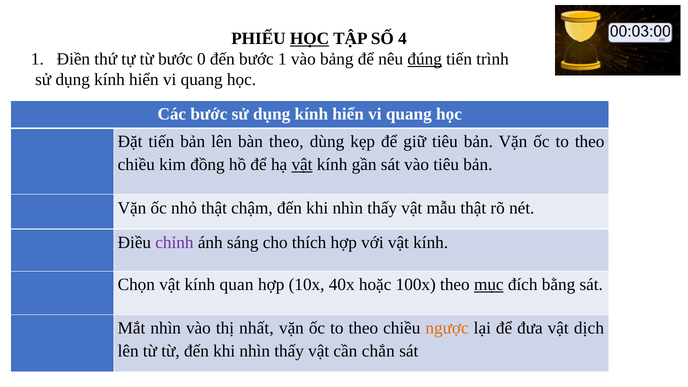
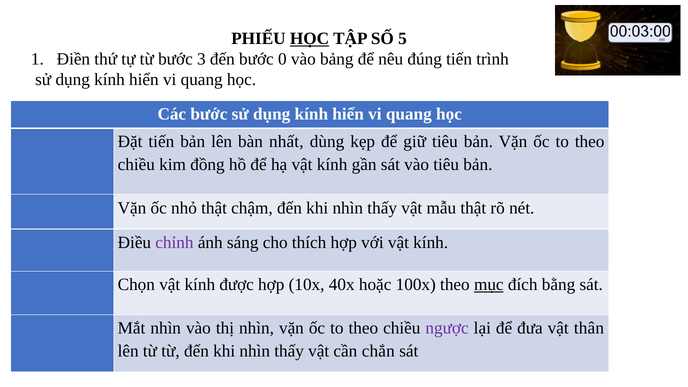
4: 4 -> 5
0: 0 -> 3
bước 1: 1 -> 0
đúng underline: present -> none
bàn theo: theo -> nhất
vật at (302, 164) underline: present -> none
quan: quan -> được
thị nhất: nhất -> nhìn
ngược colour: orange -> purple
dịch: dịch -> thân
